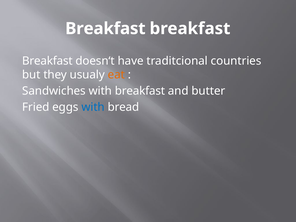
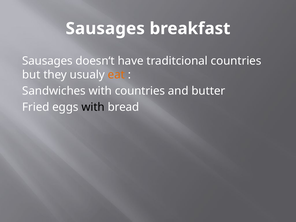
Breakfast at (105, 29): Breakfast -> Sausages
Breakfast at (47, 61): Breakfast -> Sausages
with breakfast: breakfast -> countries
with at (93, 107) colour: blue -> black
